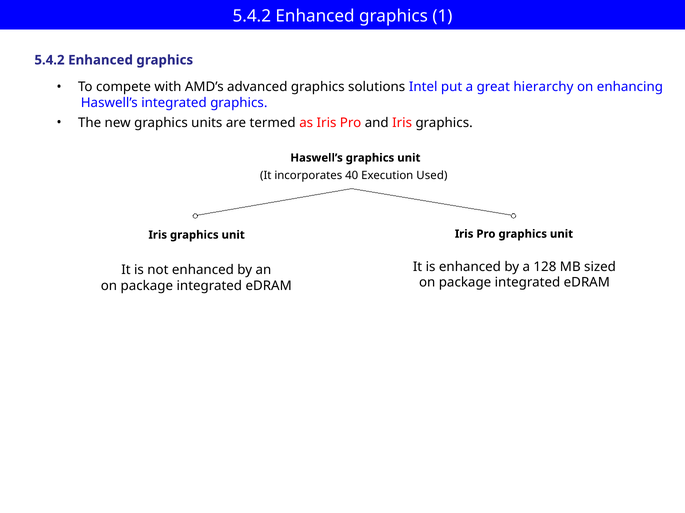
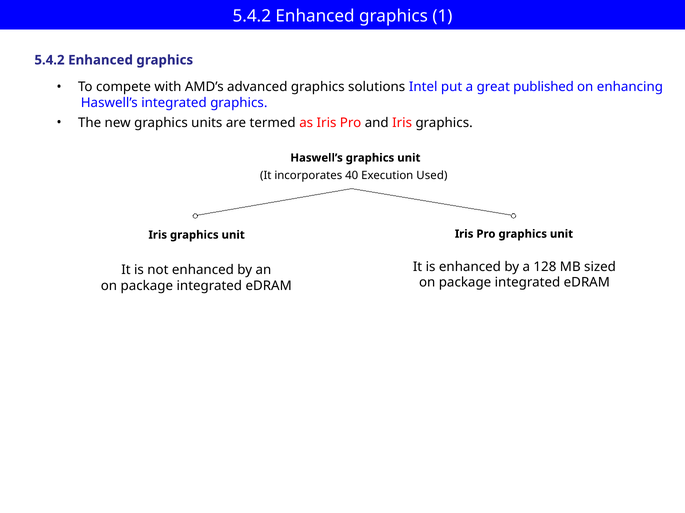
hierarchy: hierarchy -> published
